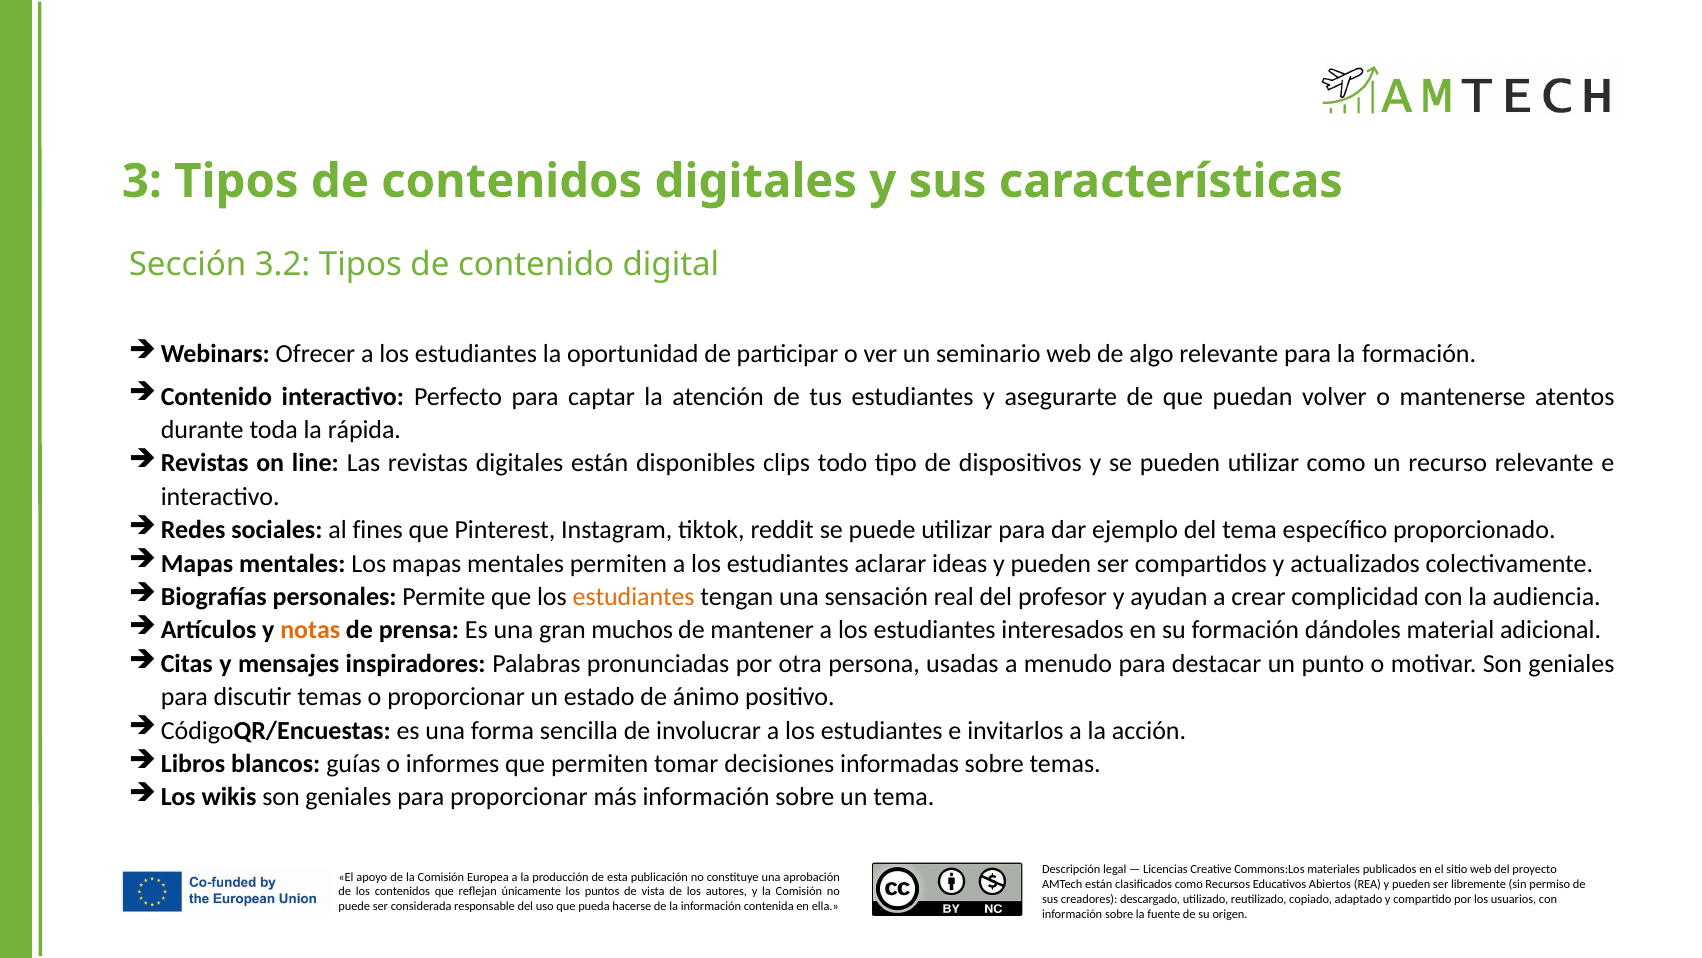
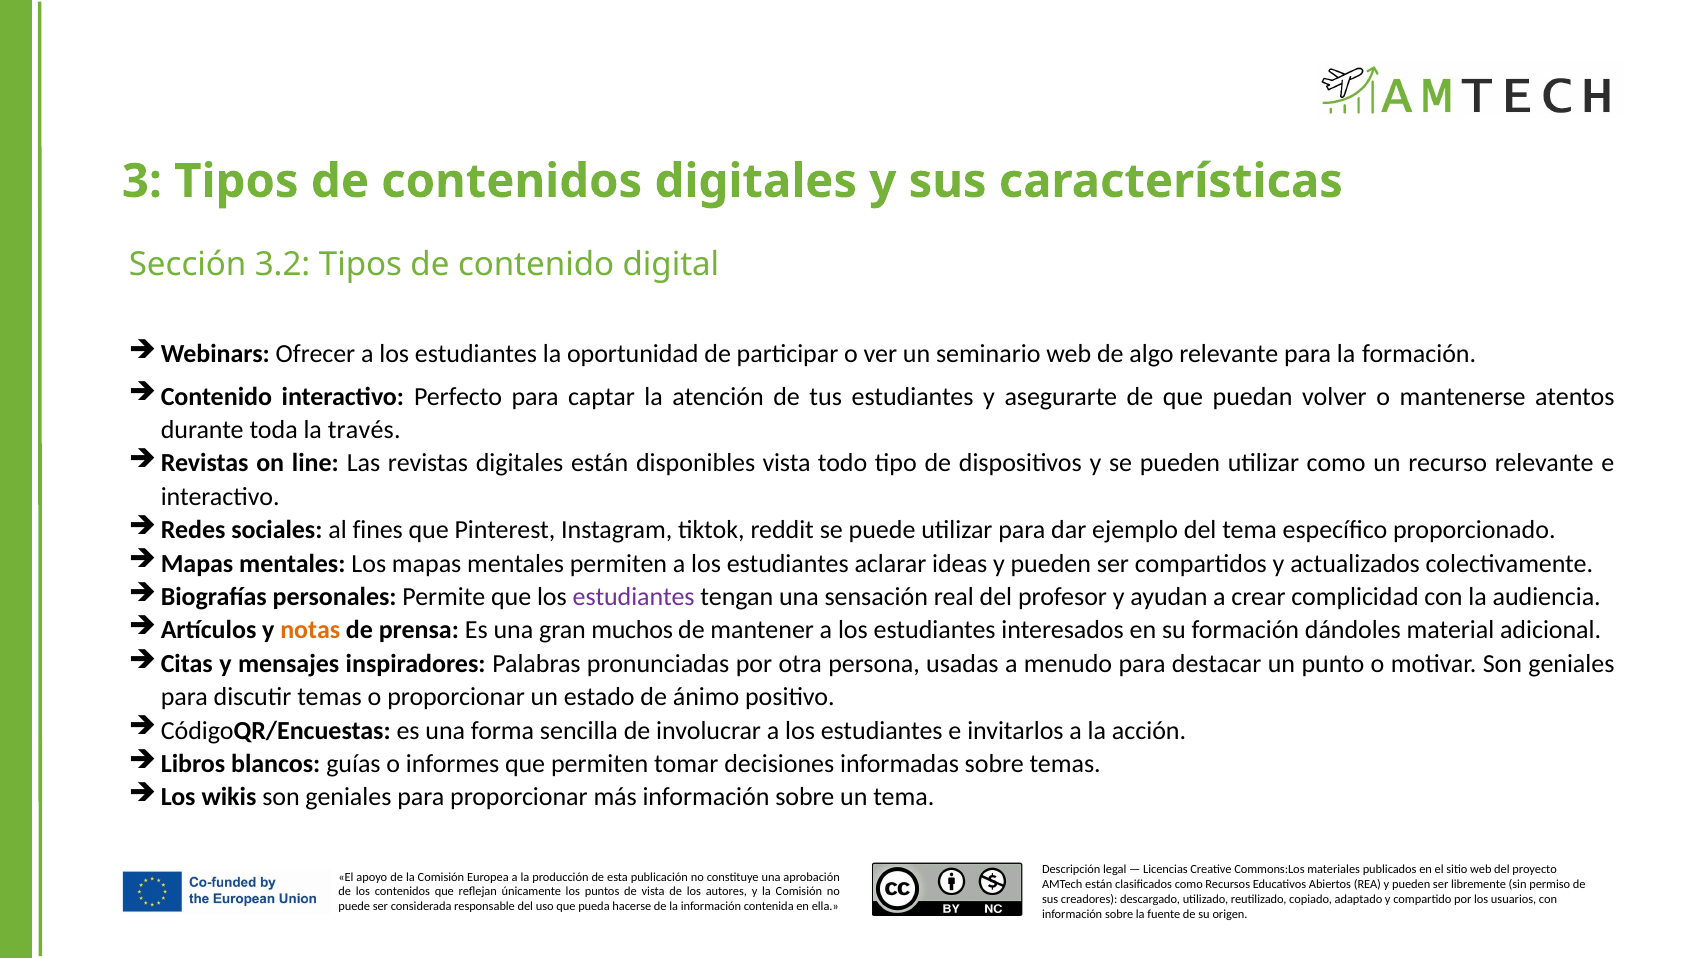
rápida: rápida -> través
disponibles clips: clips -> vista
estudiantes at (634, 597) colour: orange -> purple
